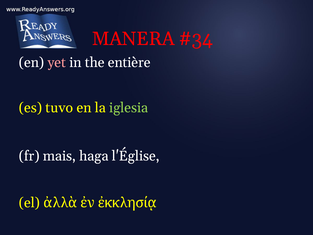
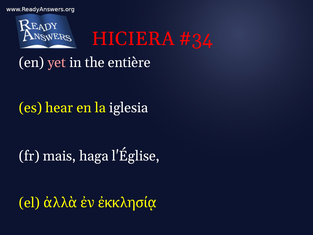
MANERA: MANERA -> HICIERA
tuvo: tuvo -> hear
iglesia colour: light green -> white
